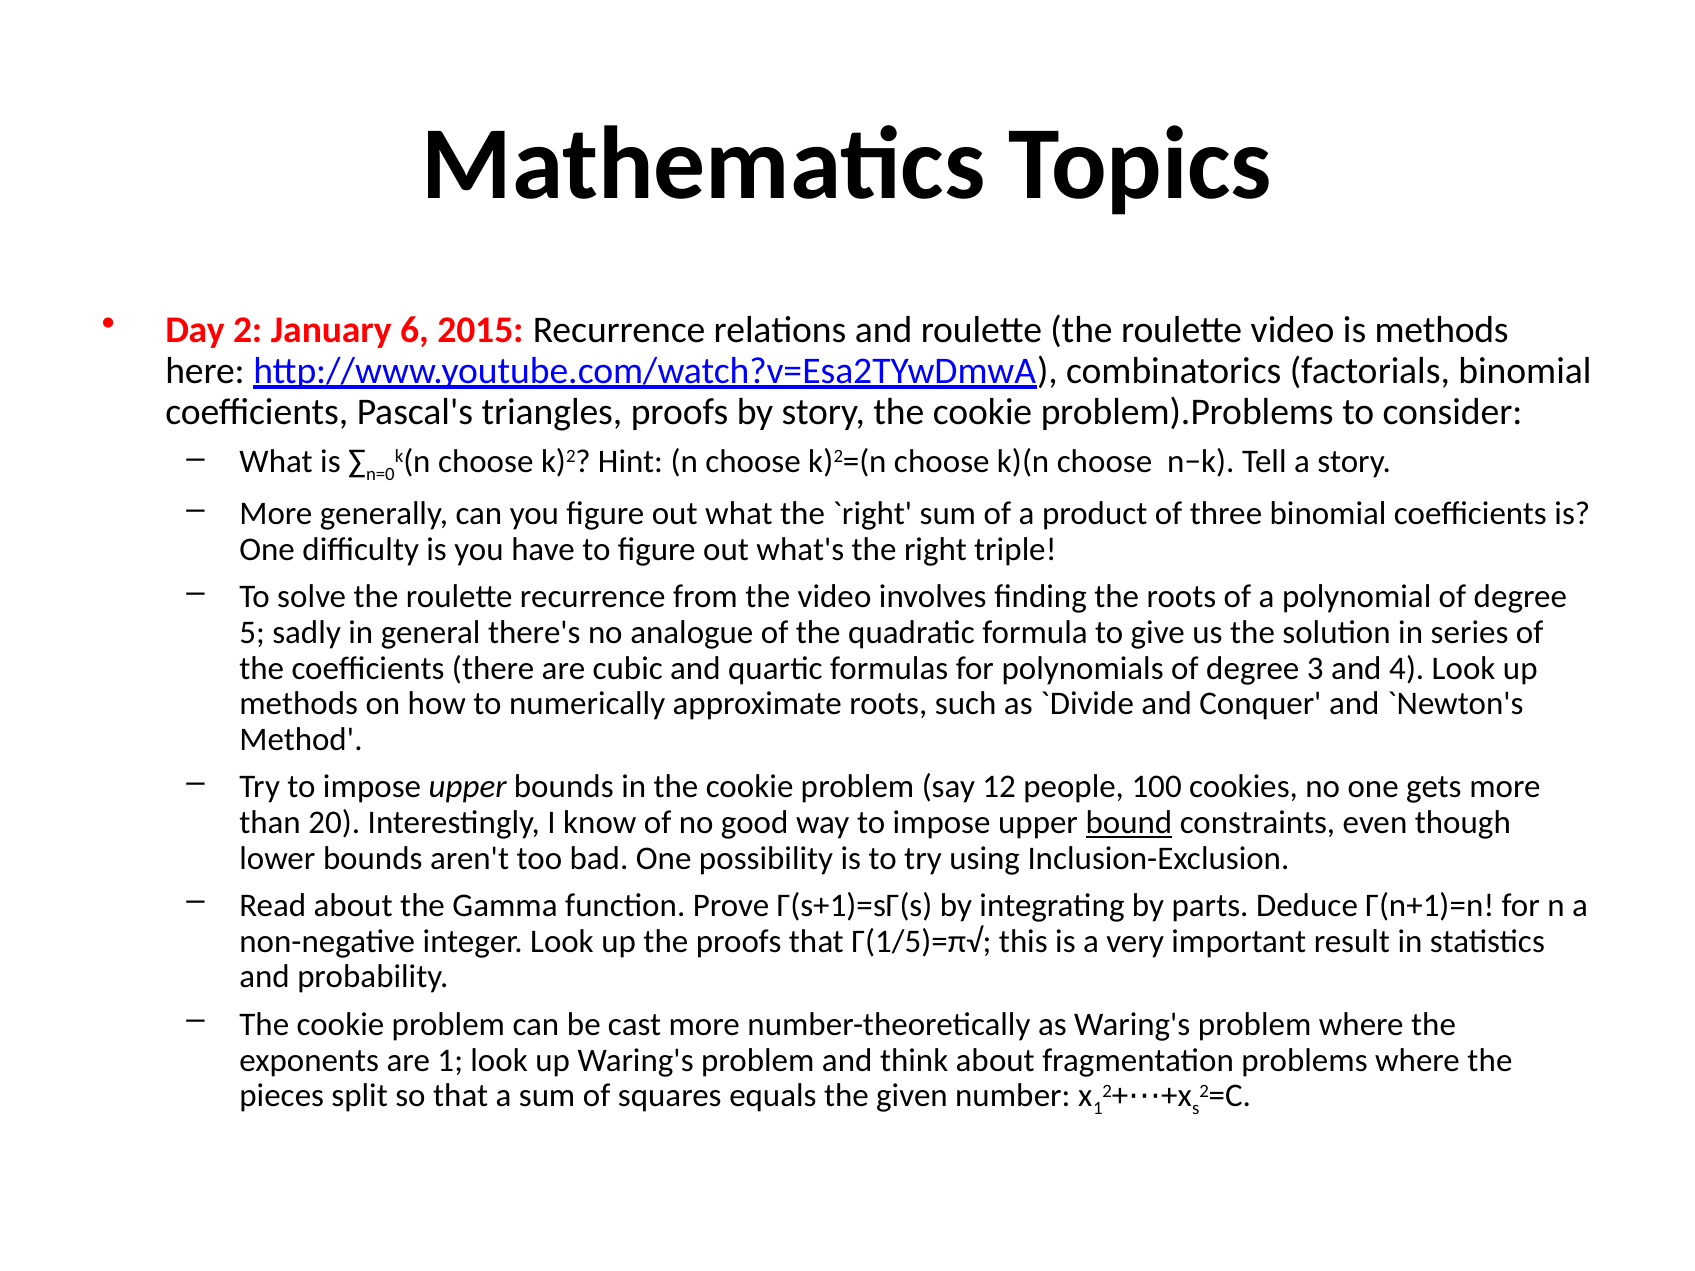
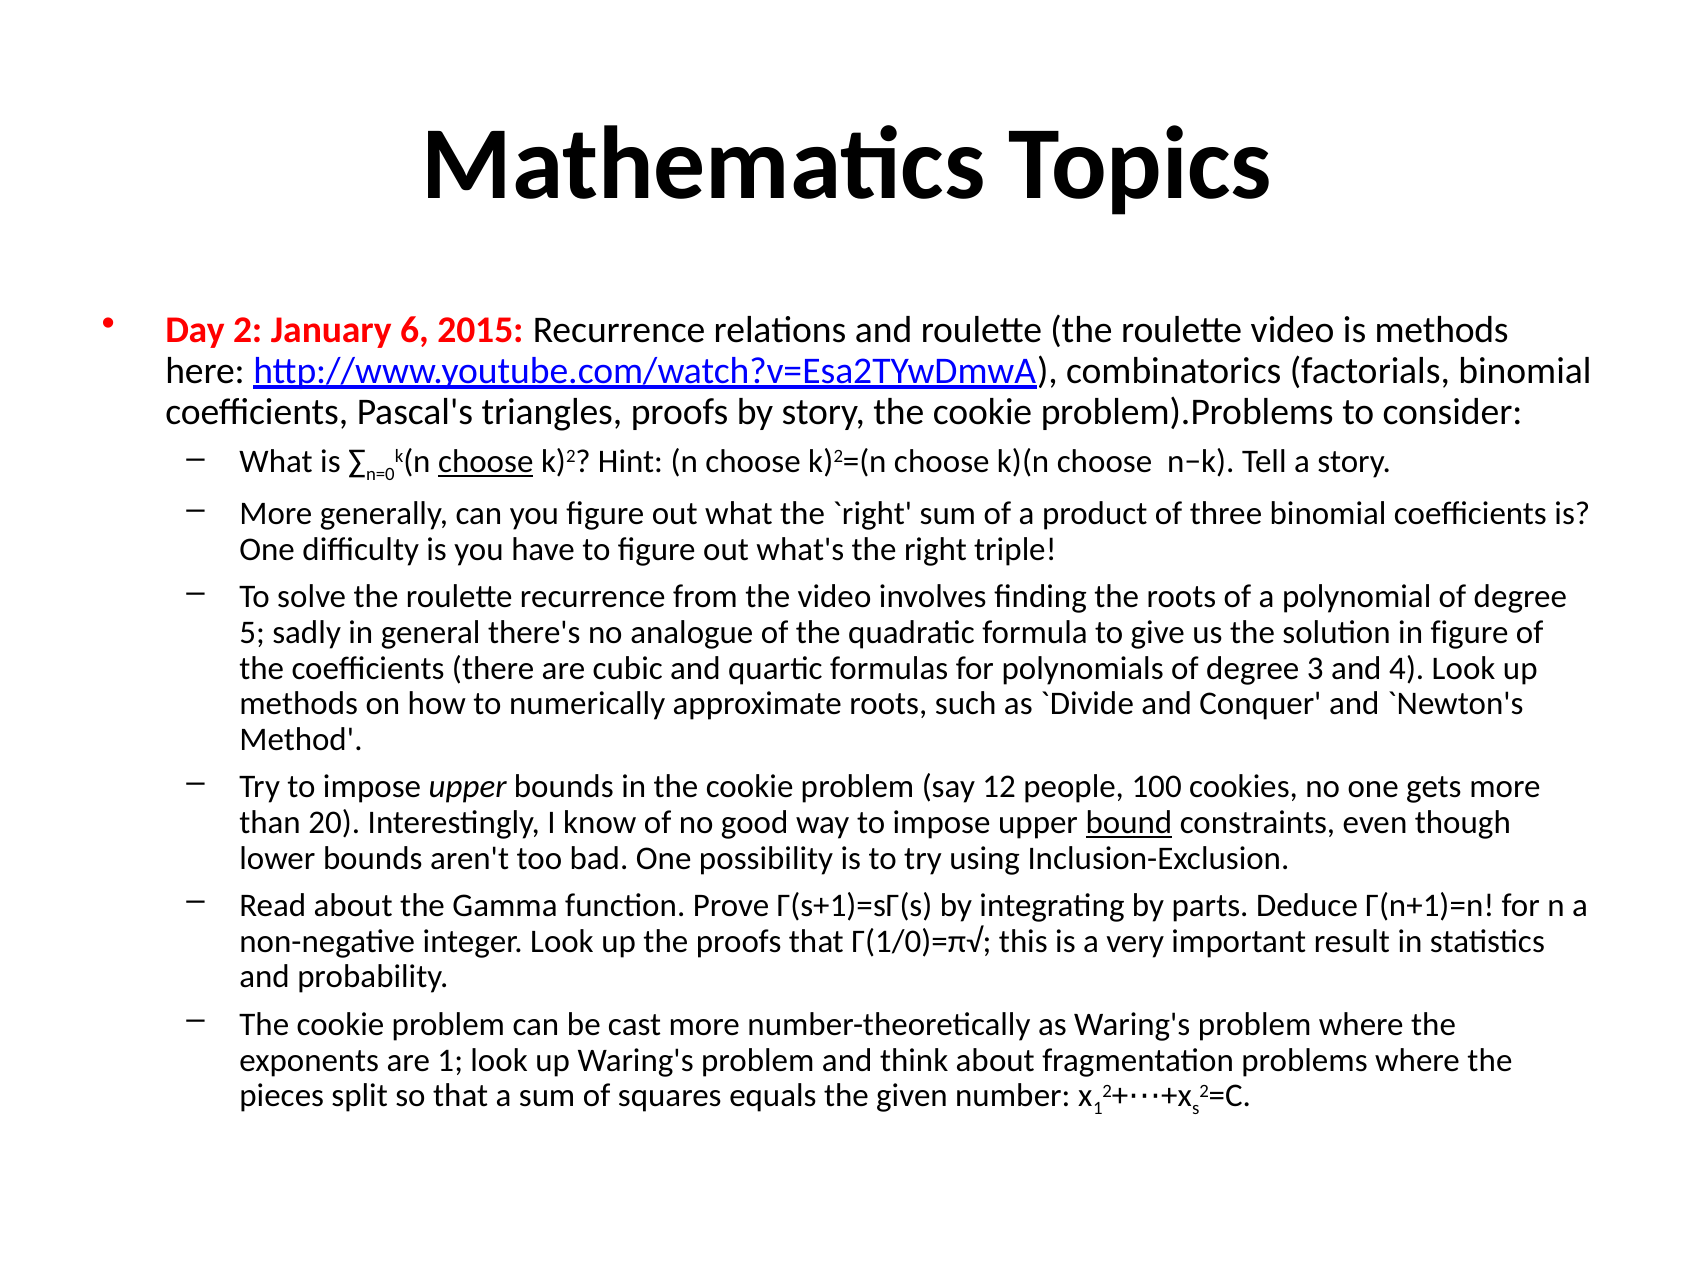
choose at (486, 462) underline: none -> present
in series: series -> figure
Γ(1/5)=π√: Γ(1/5)=π√ -> Γ(1/0)=π√
